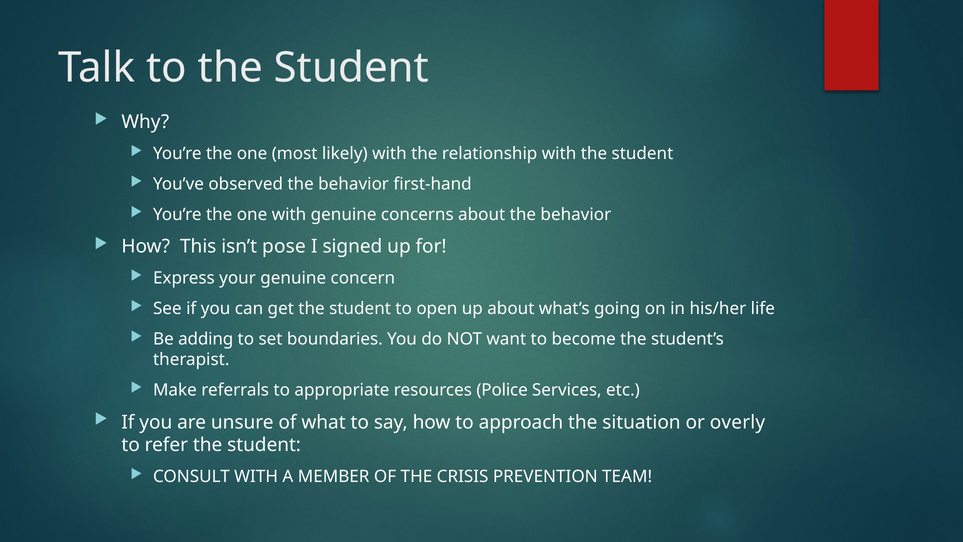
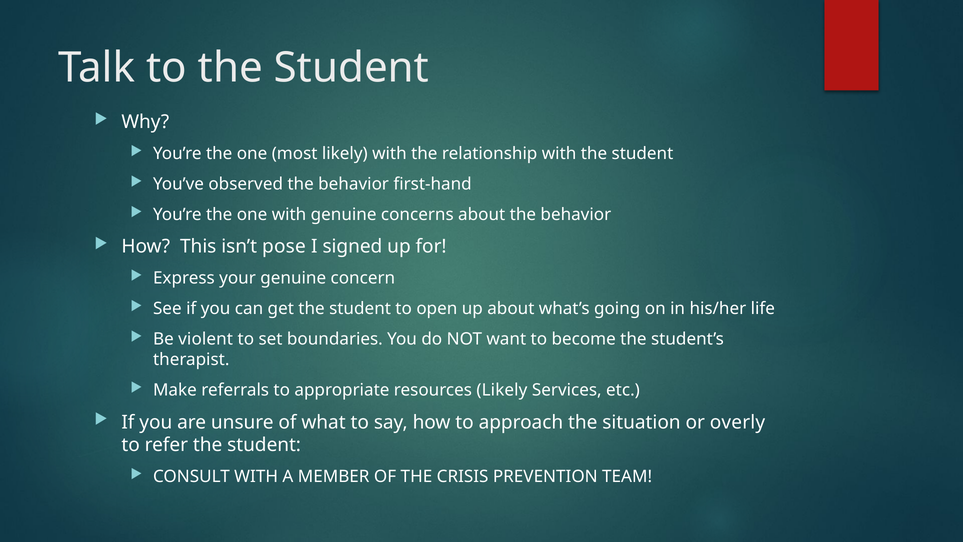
adding: adding -> violent
resources Police: Police -> Likely
